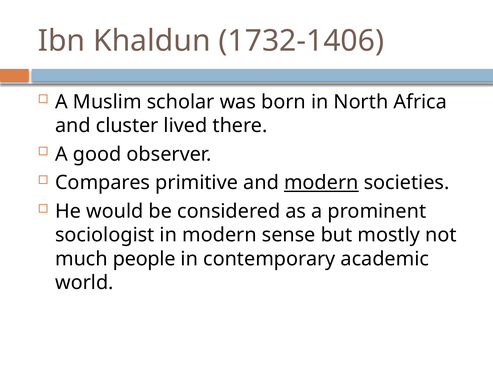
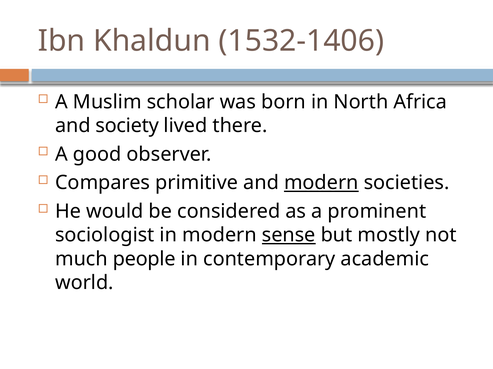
1732-1406: 1732-1406 -> 1532-1406
cluster: cluster -> society
sense underline: none -> present
